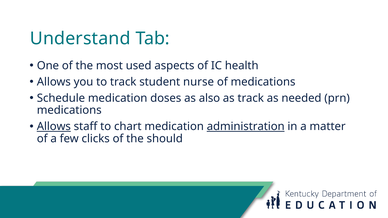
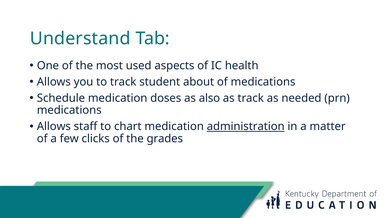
nurse: nurse -> about
Allows at (54, 127) underline: present -> none
should: should -> grades
